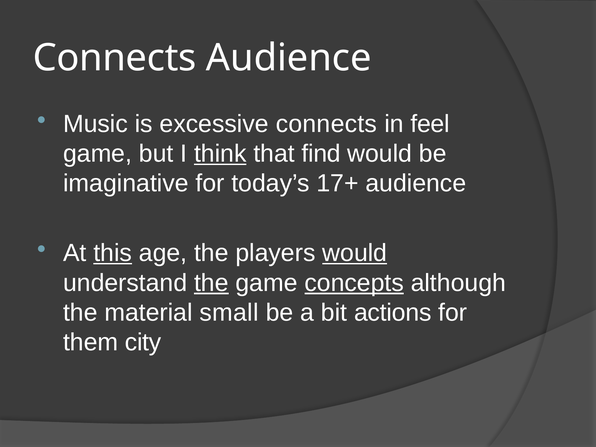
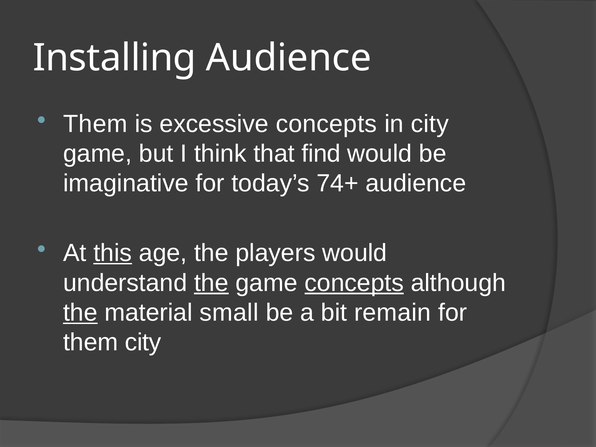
Connects at (115, 58): Connects -> Installing
Music at (95, 124): Music -> Them
excessive connects: connects -> concepts
in feel: feel -> city
think underline: present -> none
17+: 17+ -> 74+
would at (355, 253) underline: present -> none
the at (80, 313) underline: none -> present
actions: actions -> remain
